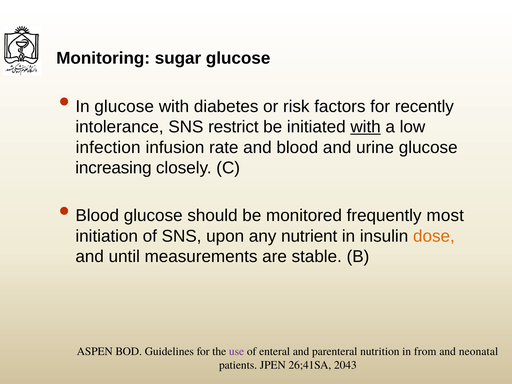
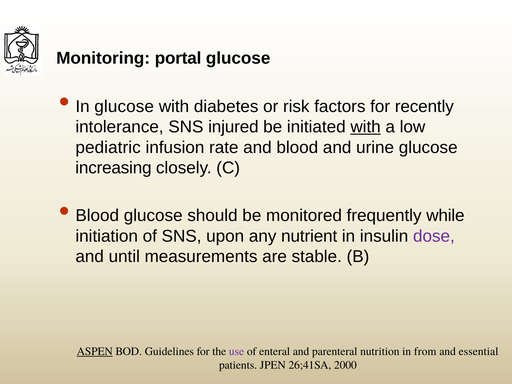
sugar: sugar -> portal
restrict: restrict -> injured
infection: infection -> pediatric
most: most -> while
dose colour: orange -> purple
ASPEN underline: none -> present
neonatal: neonatal -> essential
2043: 2043 -> 2000
